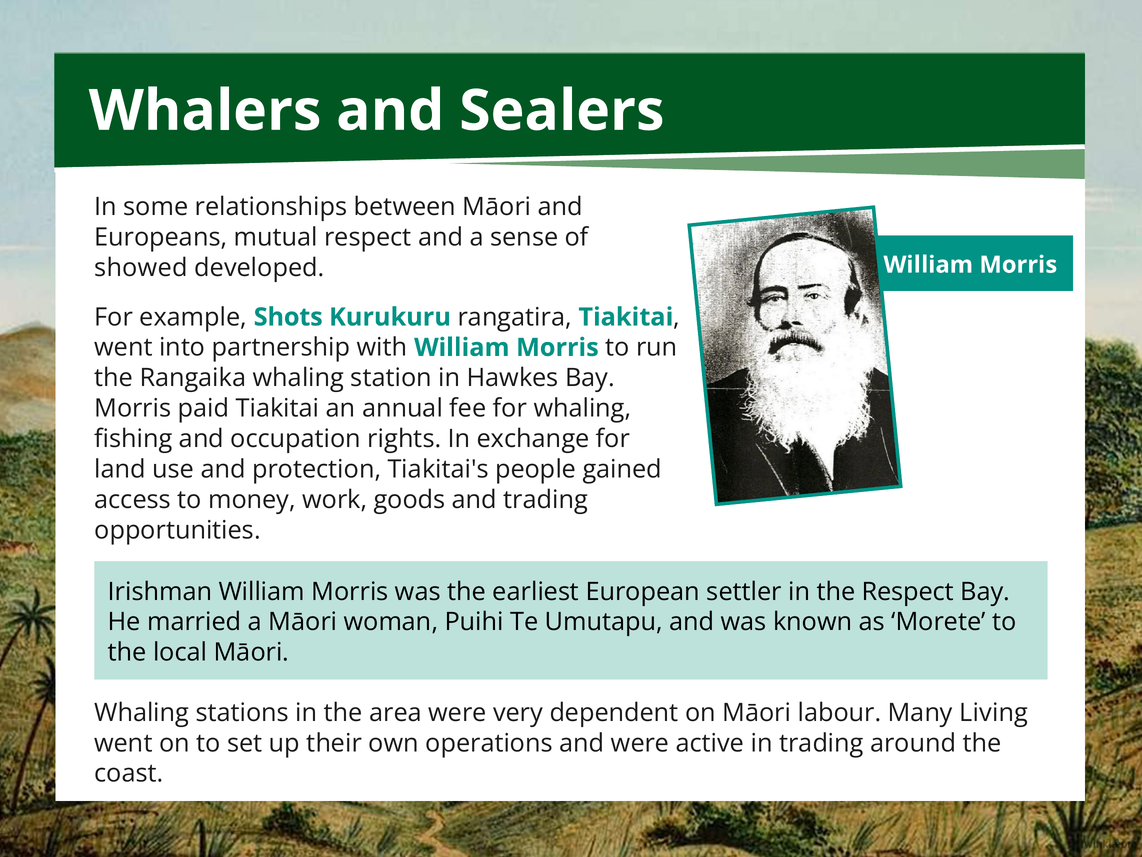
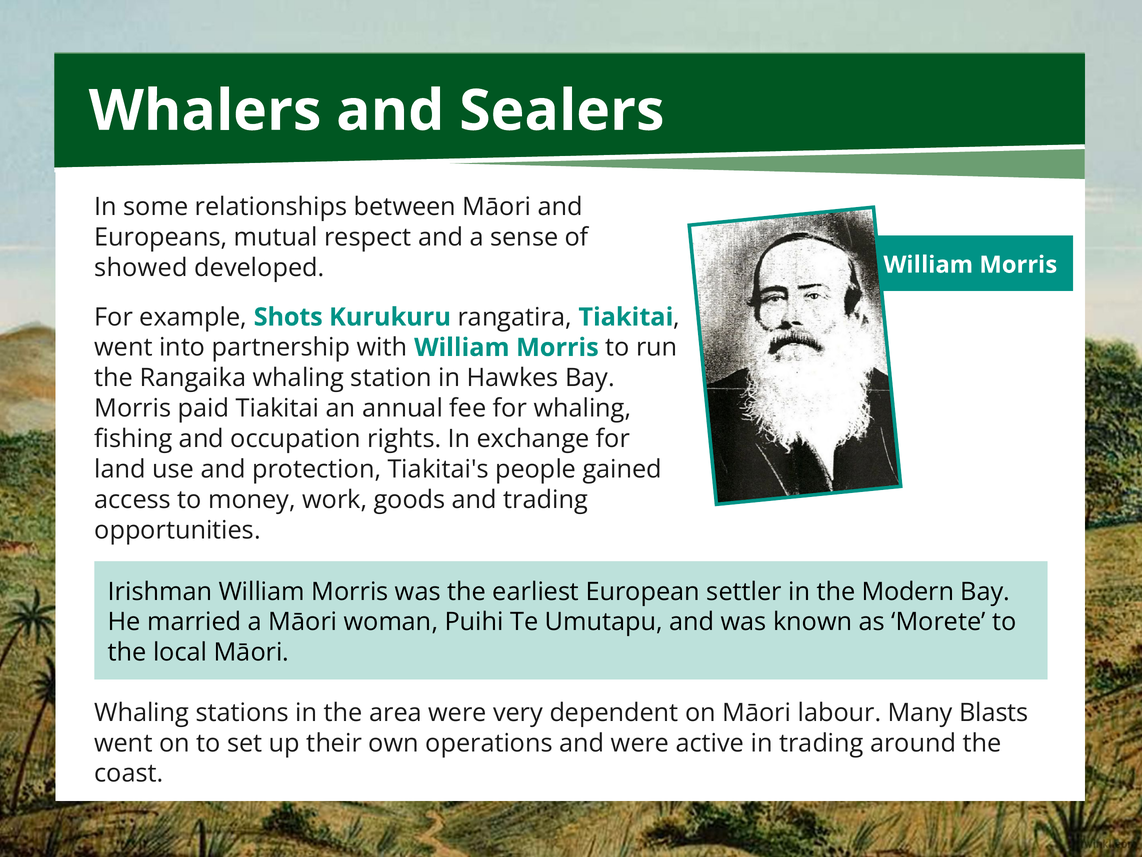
the Respect: Respect -> Modern
Living: Living -> Blasts
